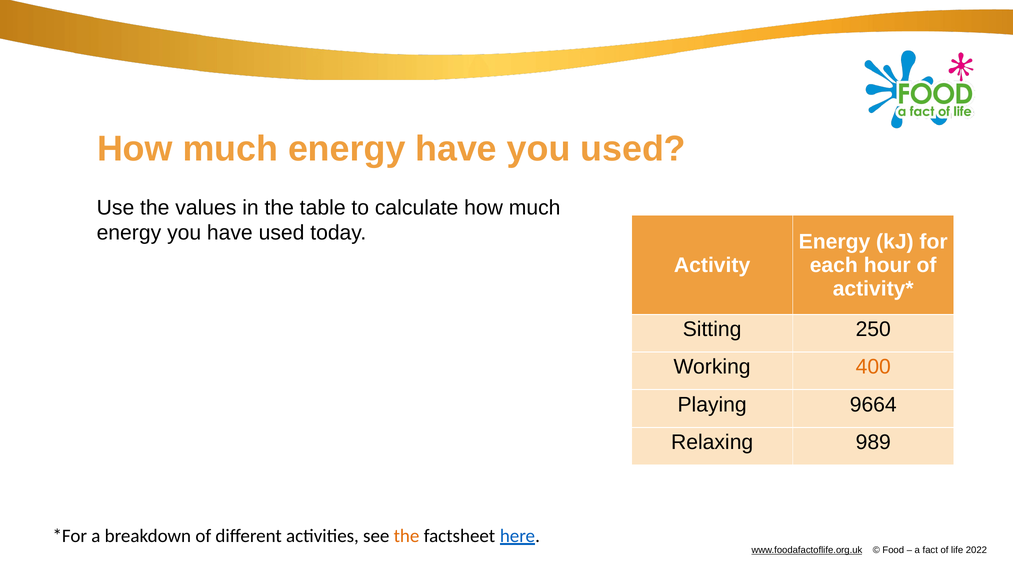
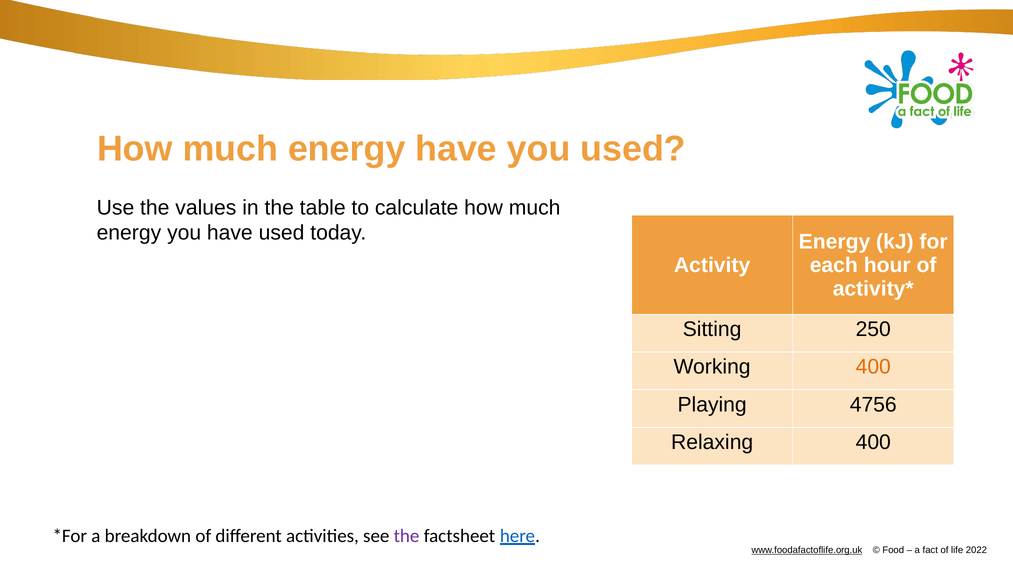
9664: 9664 -> 4756
Relaxing 989: 989 -> 400
the at (407, 536) colour: orange -> purple
